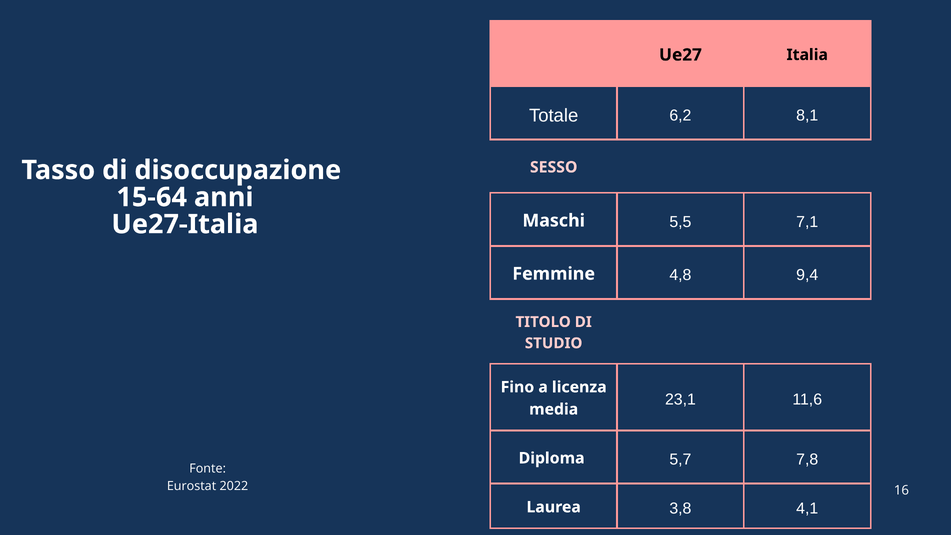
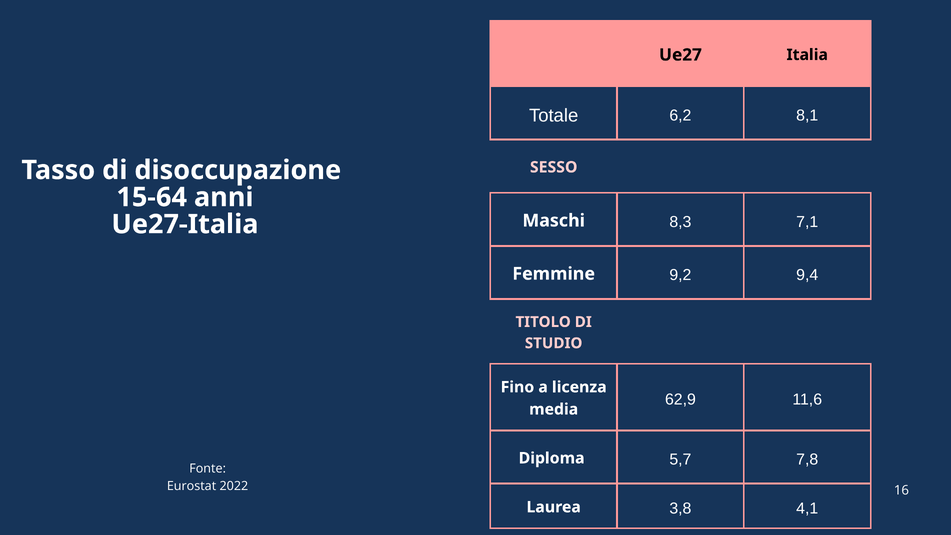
5,5: 5,5 -> 8,3
4,8: 4,8 -> 9,2
23,1: 23,1 -> 62,9
